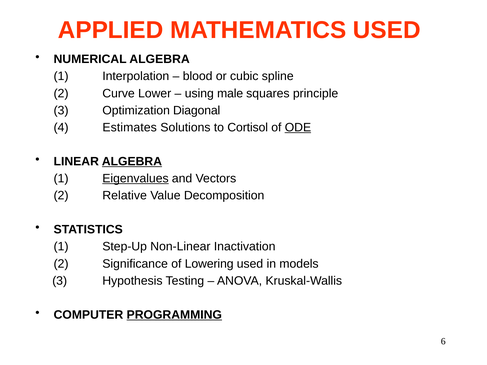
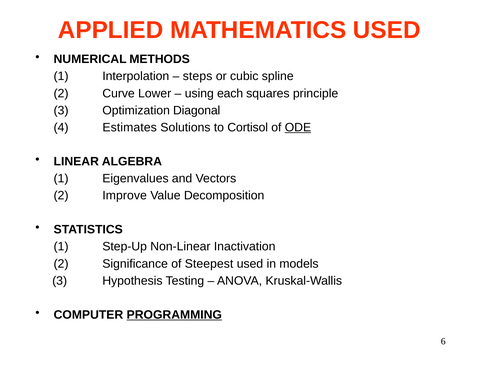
NUMERICAL ALGEBRA: ALGEBRA -> METHODS
blood: blood -> steps
male: male -> each
ALGEBRA at (132, 162) underline: present -> none
Eigenvalues underline: present -> none
Relative: Relative -> Improve
Lowering: Lowering -> Steepest
